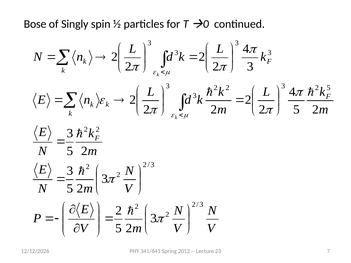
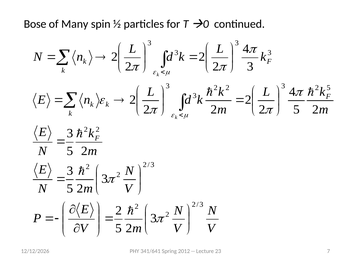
Singly: Singly -> Many
